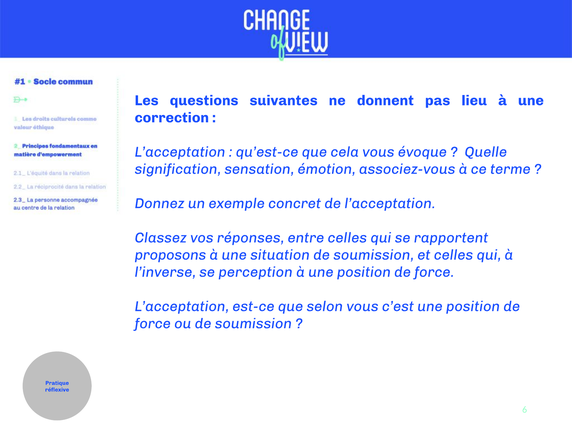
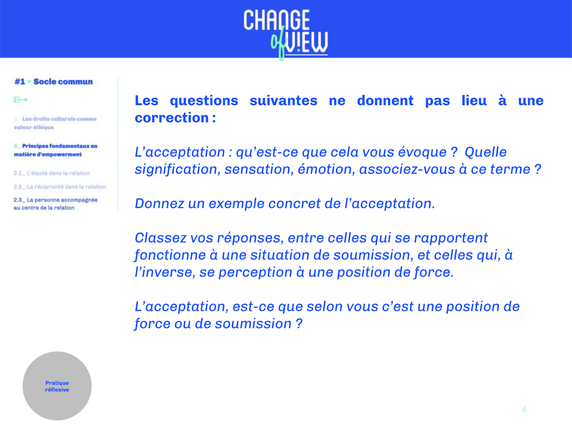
proposons: proposons -> fonctionne
